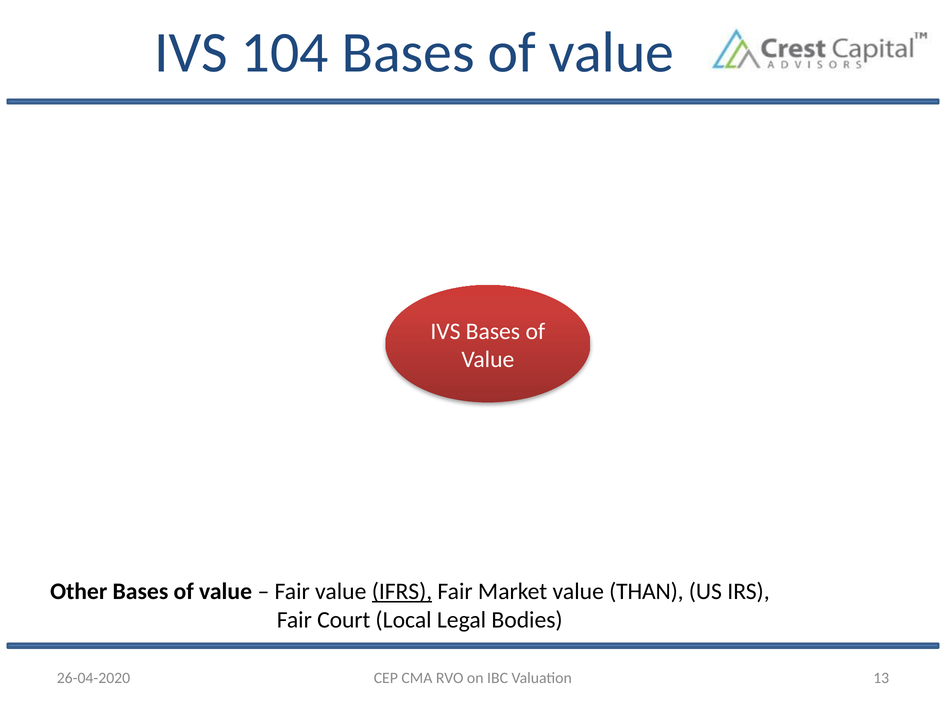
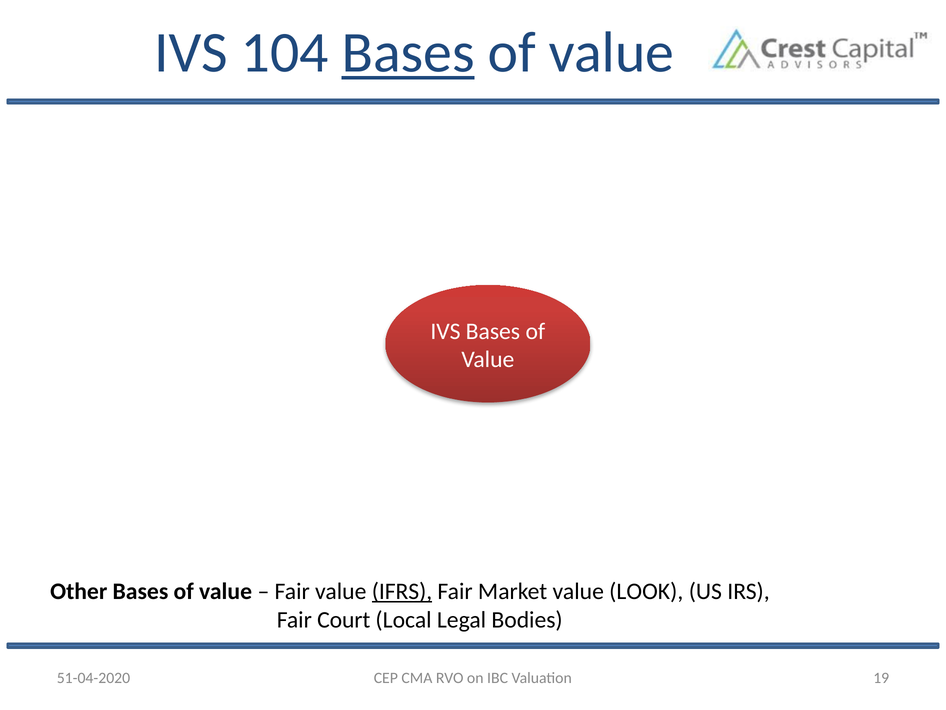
Bases at (408, 53) underline: none -> present
THAN: THAN -> LOOK
13: 13 -> 19
26-04-2020: 26-04-2020 -> 51-04-2020
